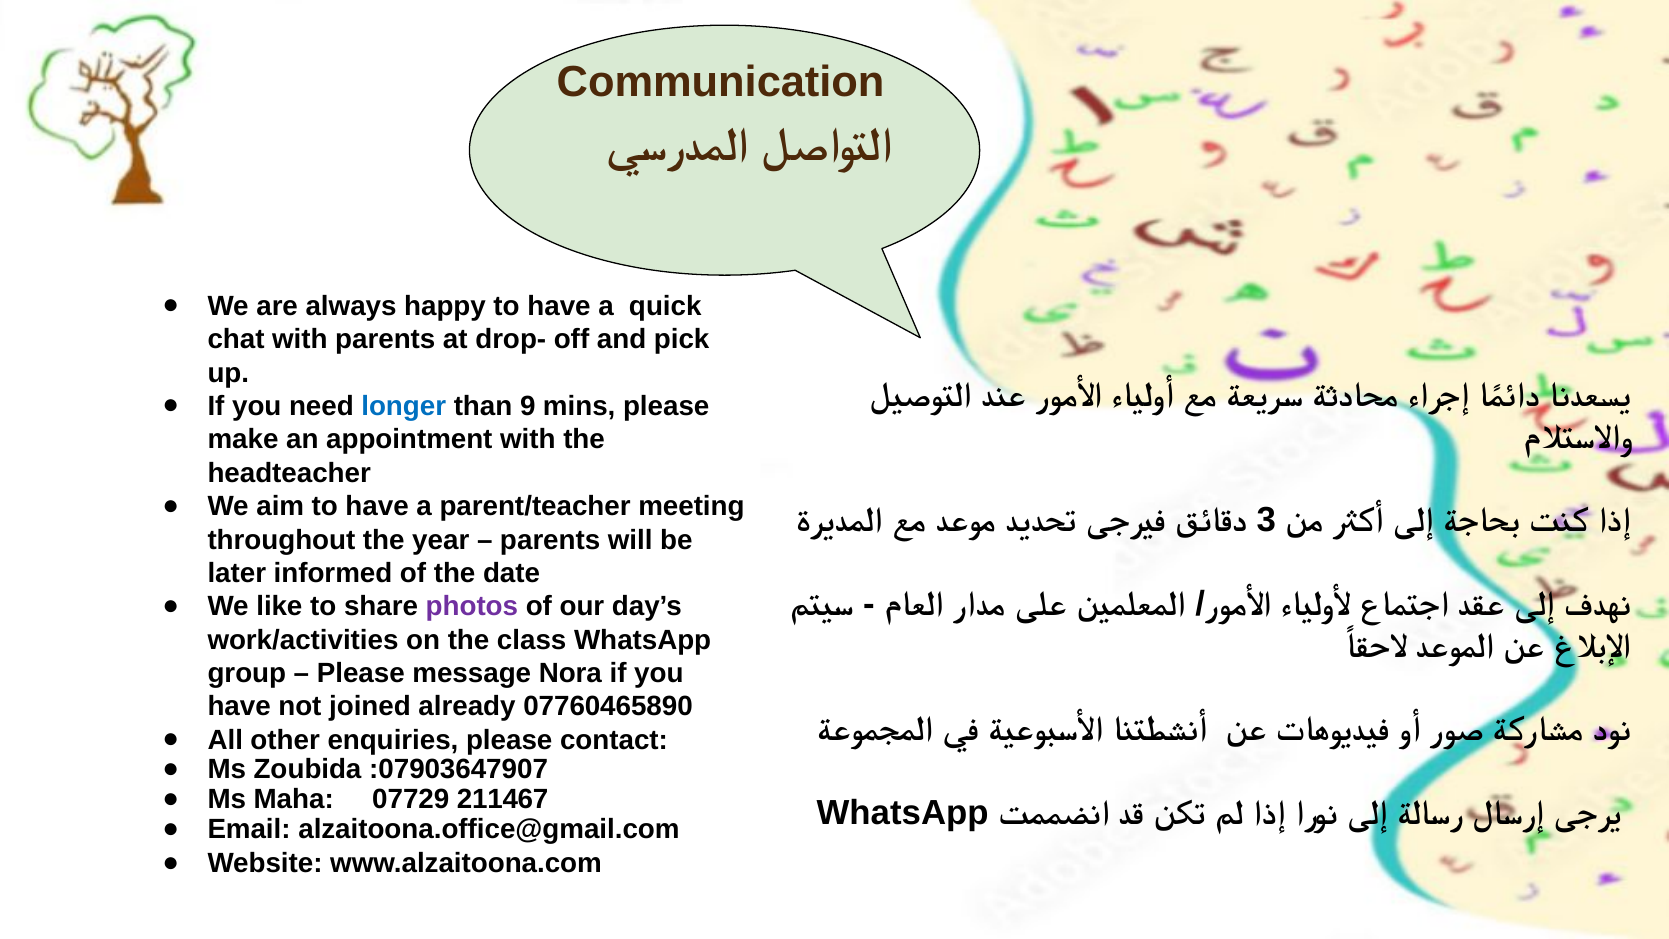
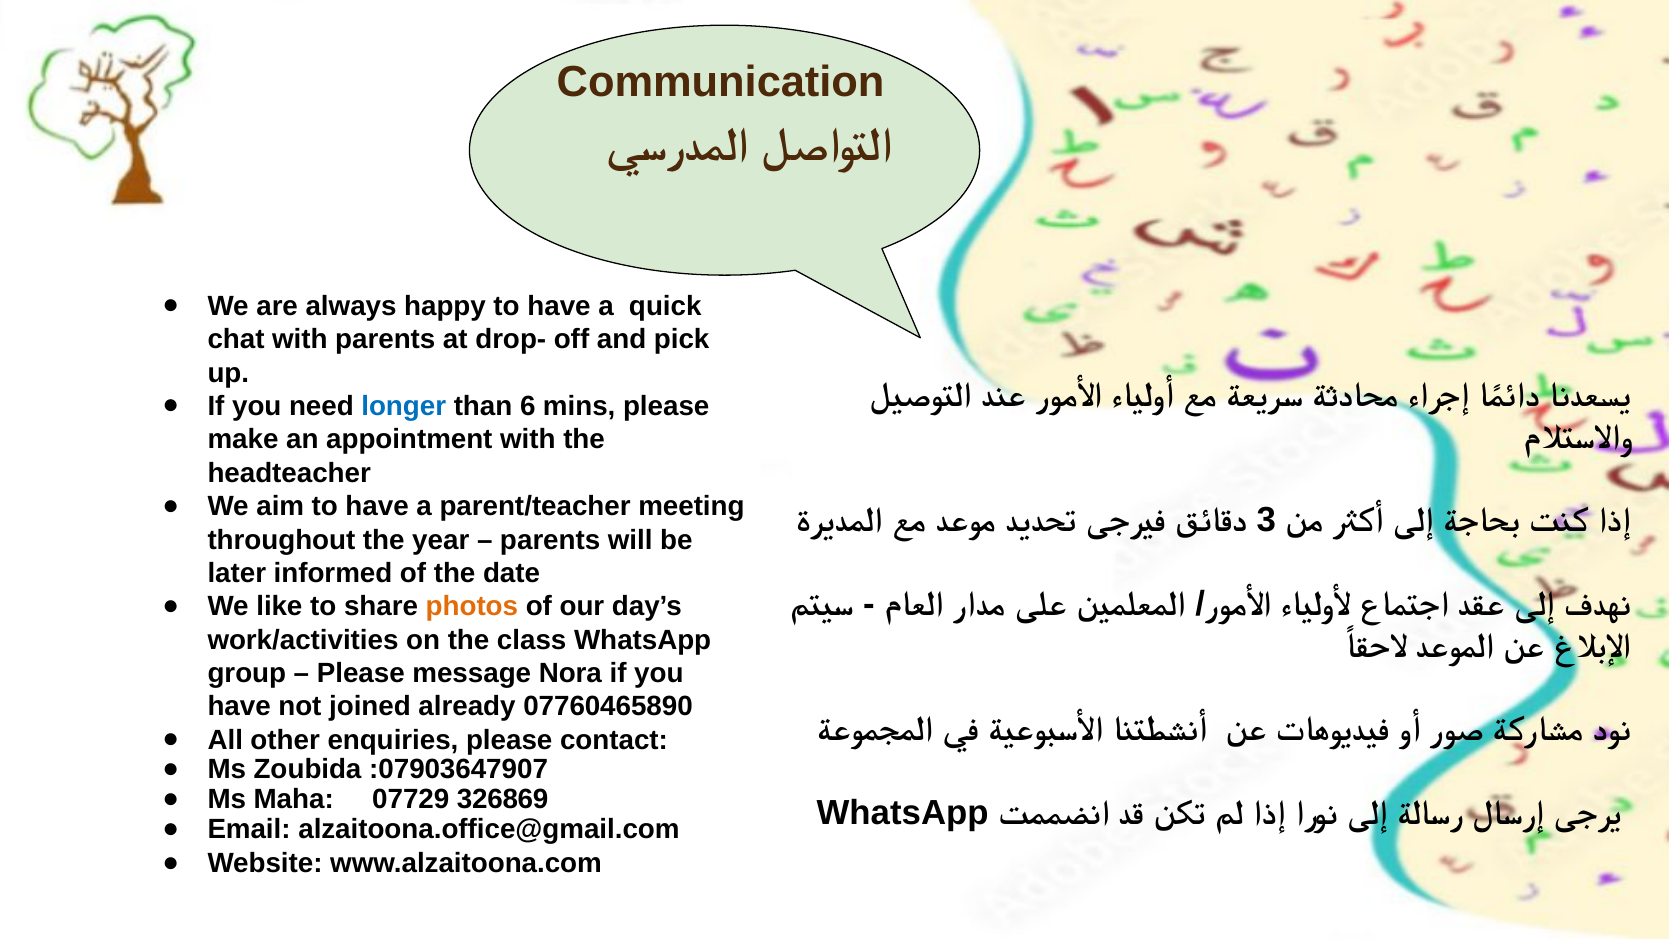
9: 9 -> 6
photos colour: purple -> orange
211467: 211467 -> 326869
